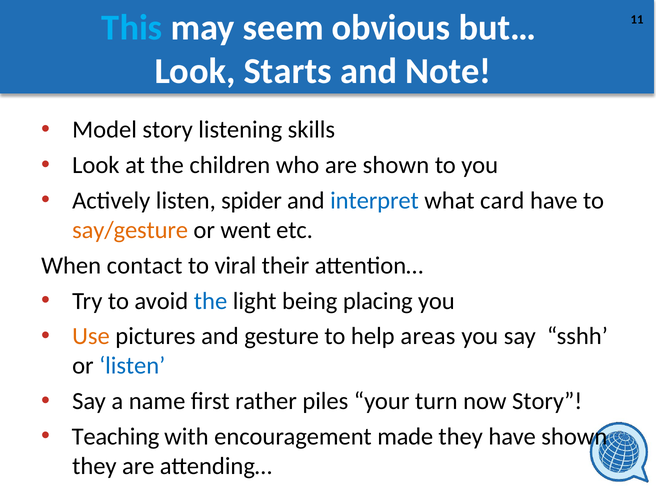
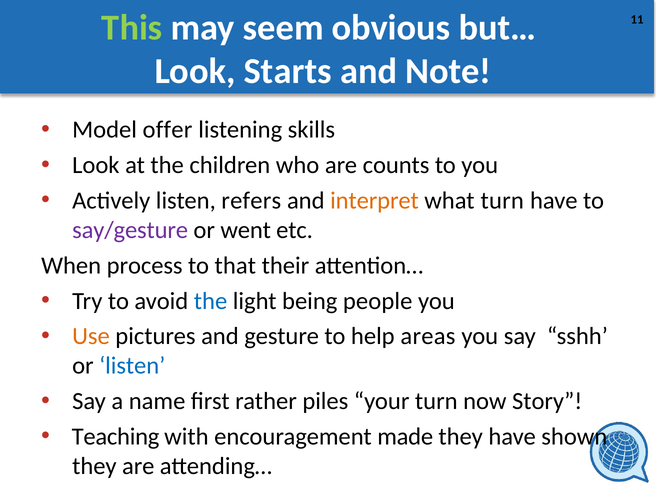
This colour: light blue -> light green
Model story: story -> offer
are shown: shown -> counts
spider: spider -> refers
interpret colour: blue -> orange
what card: card -> turn
say/gesture colour: orange -> purple
contact: contact -> process
viral: viral -> that
placing: placing -> people
